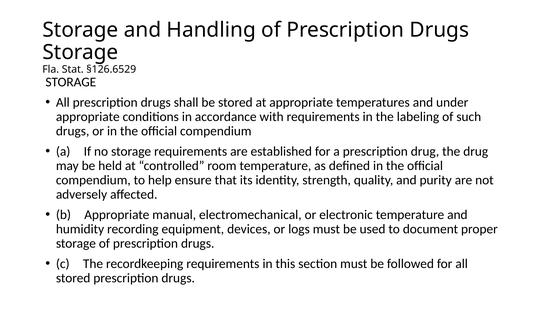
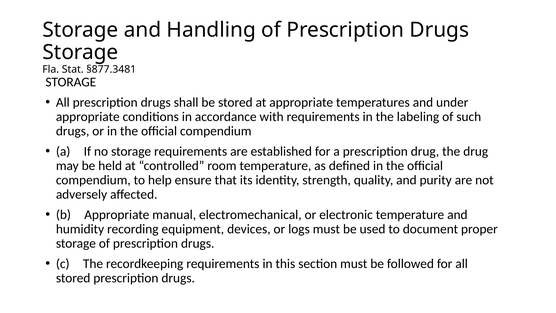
§126.6529: §126.6529 -> §877.3481
